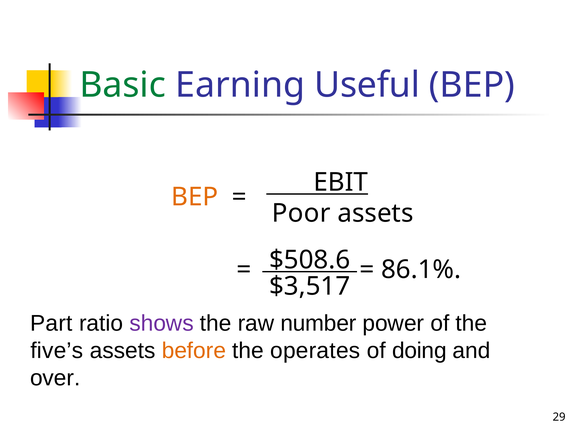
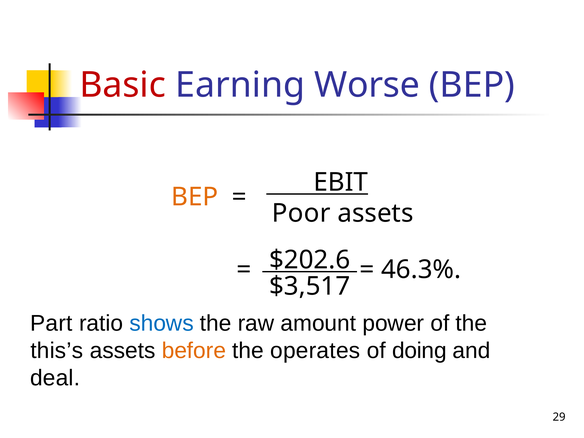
Basic colour: green -> red
Useful: Useful -> Worse
$508.6: $508.6 -> $202.6
86.1%: 86.1% -> 46.3%
shows colour: purple -> blue
number: number -> amount
five’s: five’s -> this’s
over: over -> deal
